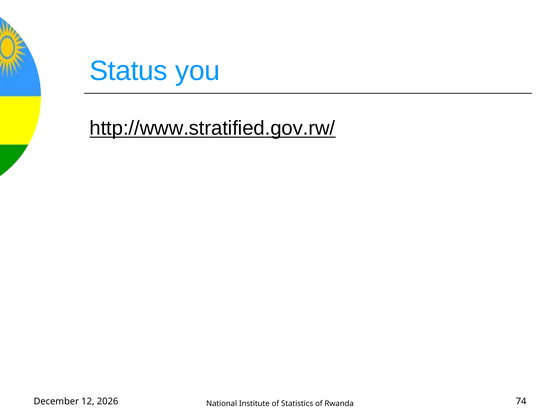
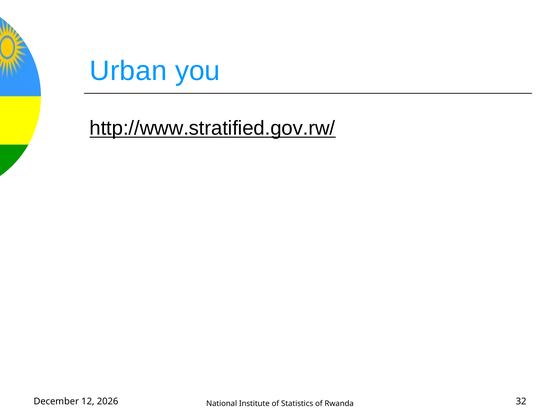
Status: Status -> Urban
74: 74 -> 32
